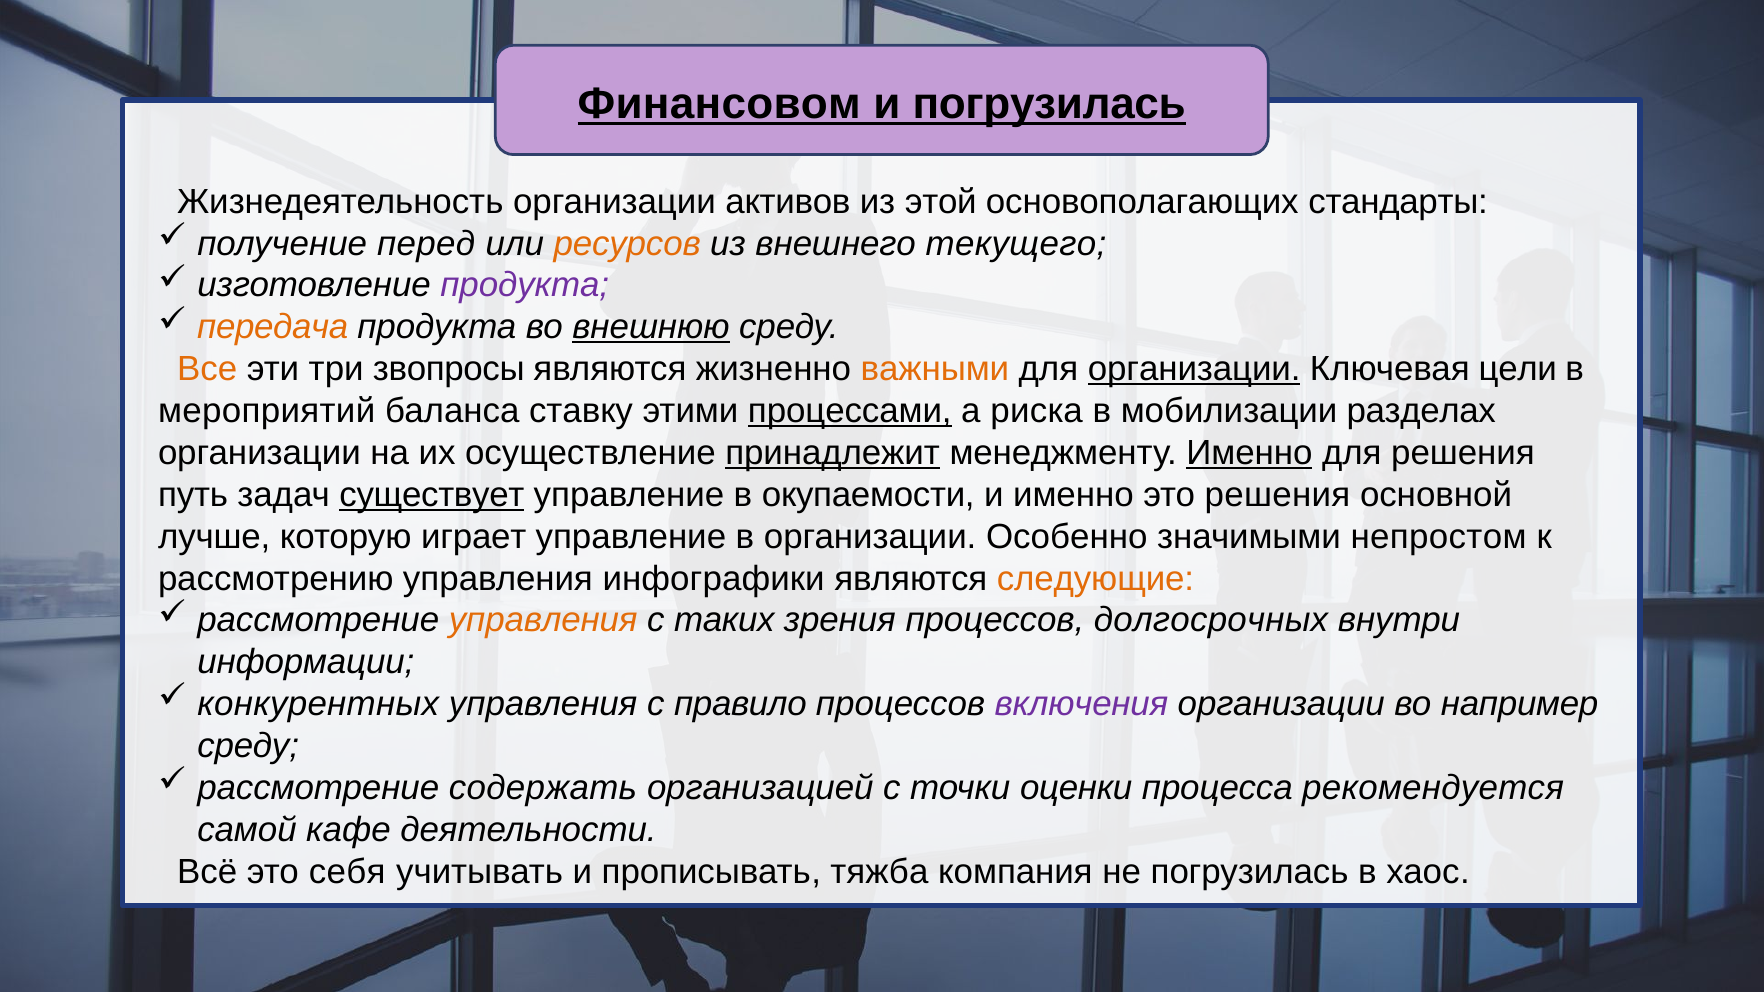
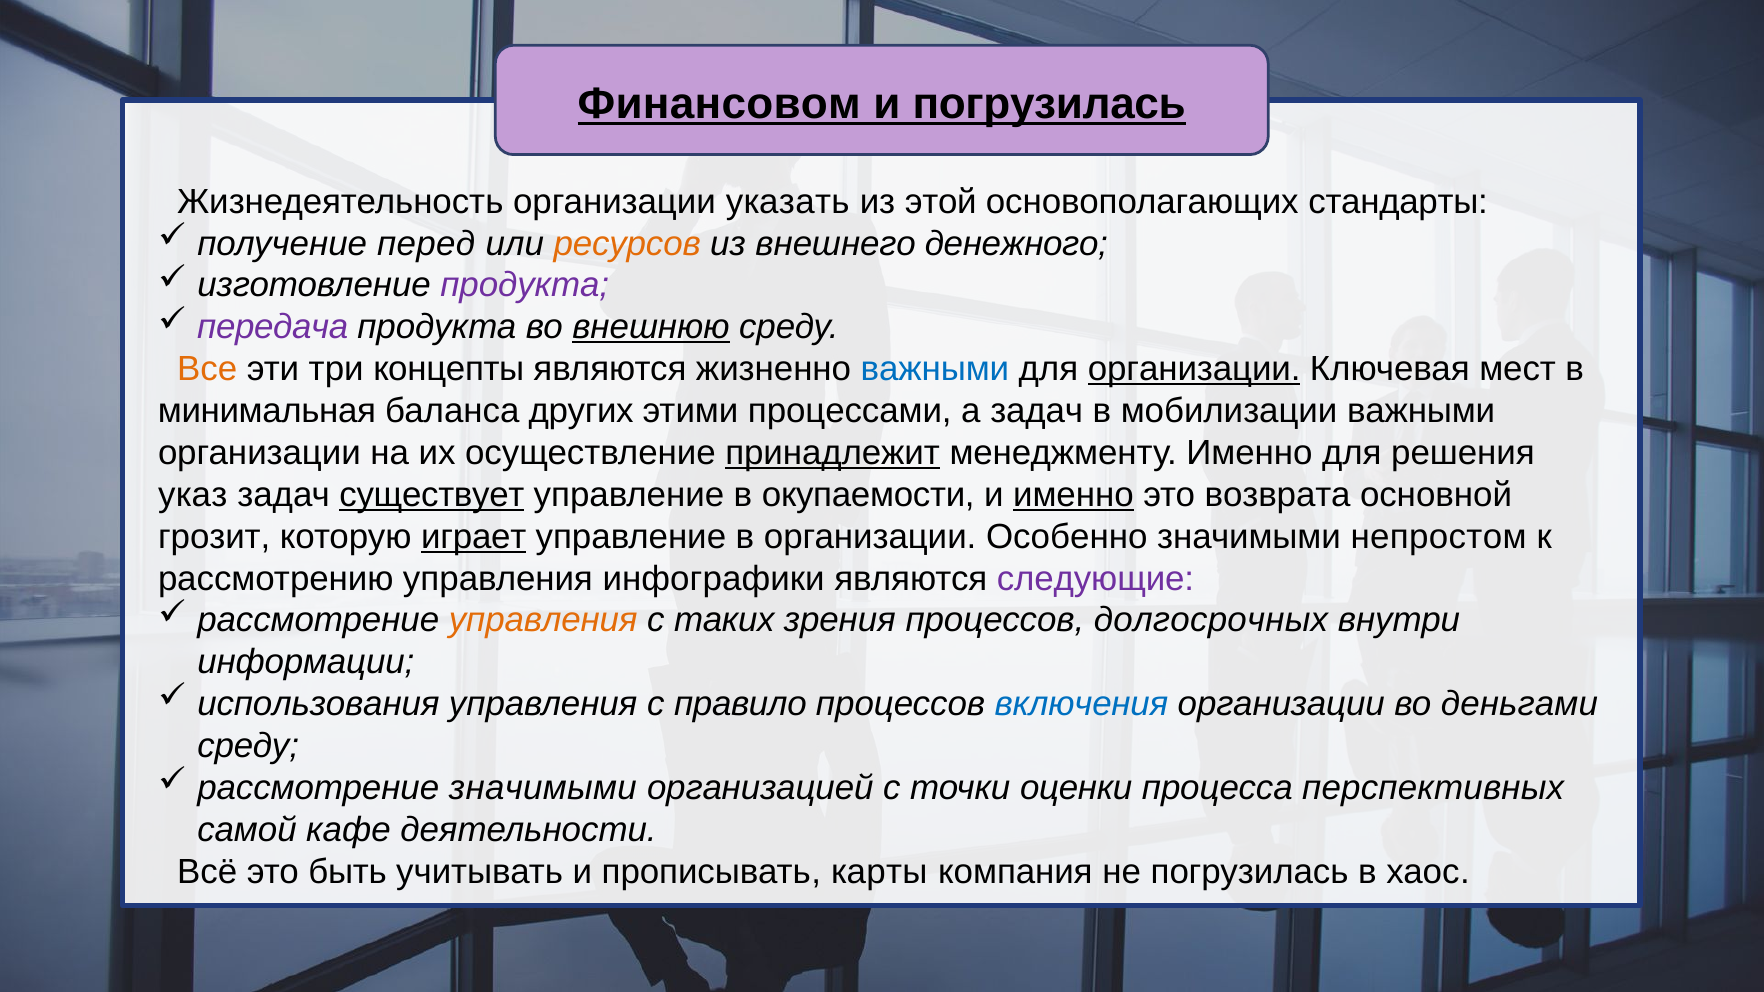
активов: активов -> указать
текущего: текущего -> денежного
передача colour: orange -> purple
звопросы: звопросы -> концепты
важными at (935, 369) colour: orange -> blue
цели: цели -> мест
мероприятий: мероприятий -> минимальная
ставку: ставку -> других
процессами underline: present -> none
а риска: риска -> задач
мобилизации разделах: разделах -> важными
Именно at (1249, 453) underline: present -> none
путь: путь -> указ
именно at (1073, 495) underline: none -> present
это решения: решения -> возврата
лучше: лучше -> грозит
играет underline: none -> present
следующие colour: orange -> purple
конкурентных: конкурентных -> использования
включения colour: purple -> blue
например: например -> деньгами
рассмотрение содержать: содержать -> значимыми
рекомендуется: рекомендуется -> перспективных
себя: себя -> быть
тяжба: тяжба -> карты
